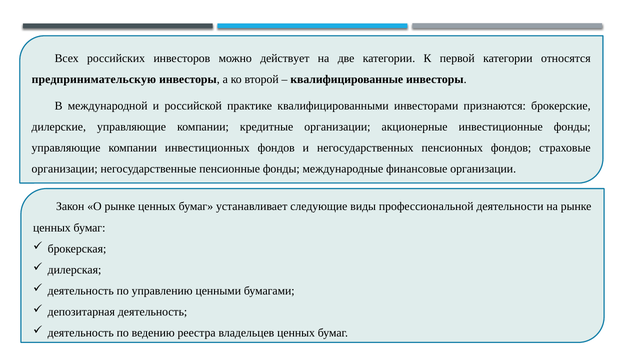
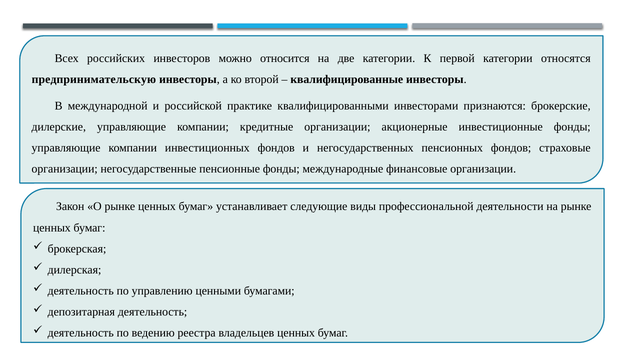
действует: действует -> относится
